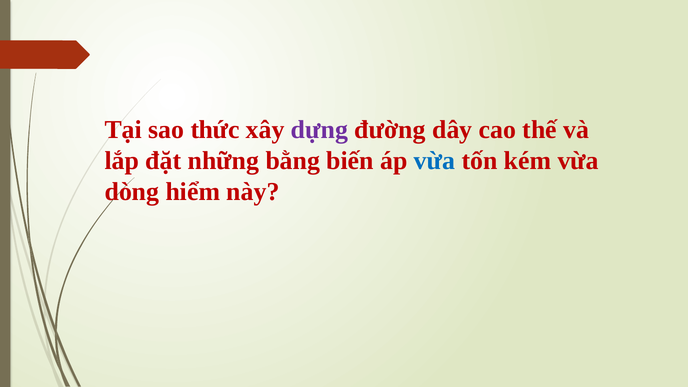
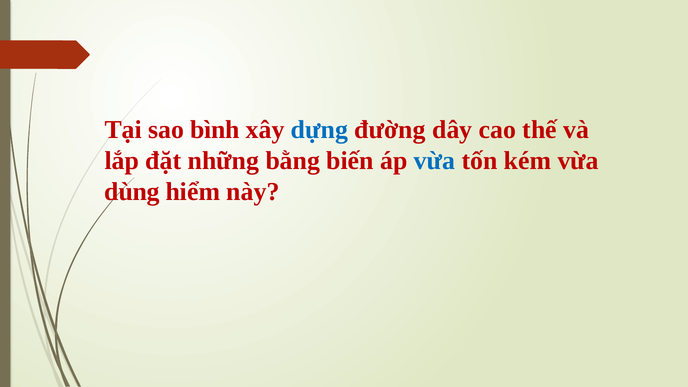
thức: thức -> bình
dựng colour: purple -> blue
dòng: dòng -> dùng
